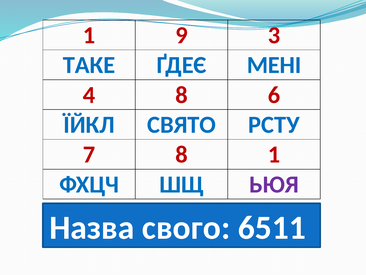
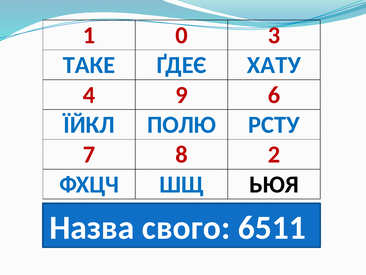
9: 9 -> 0
МЕНІ: МЕНІ -> ХАТУ
4 8: 8 -> 9
СВЯТО: СВЯТО -> ПОЛЮ
8 1: 1 -> 2
ЬЮЯ colour: purple -> black
